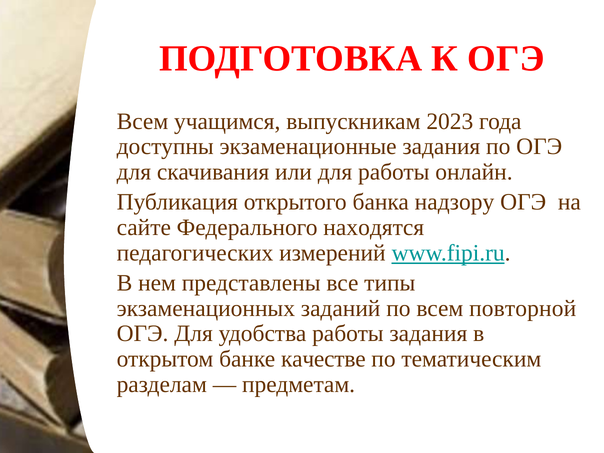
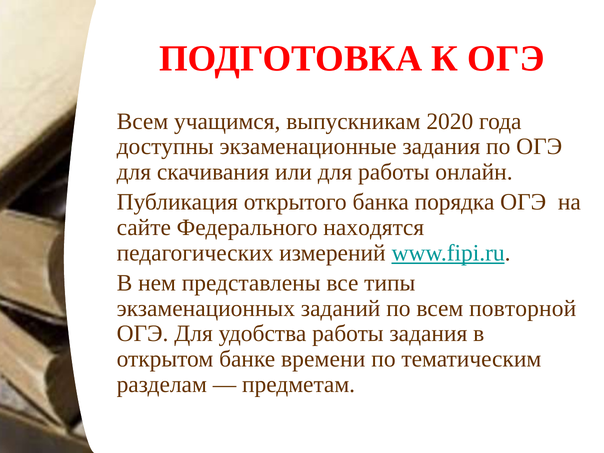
2023: 2023 -> 2020
надзору: надзору -> порядка
качестве: качестве -> времени
